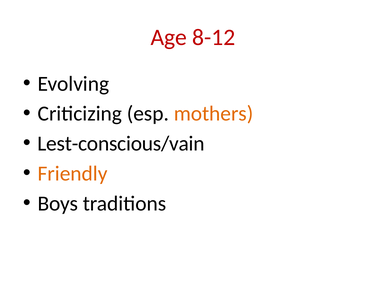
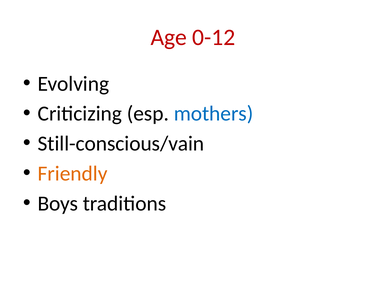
8-12: 8-12 -> 0-12
mothers colour: orange -> blue
Lest-conscious/vain: Lest-conscious/vain -> Still-conscious/vain
